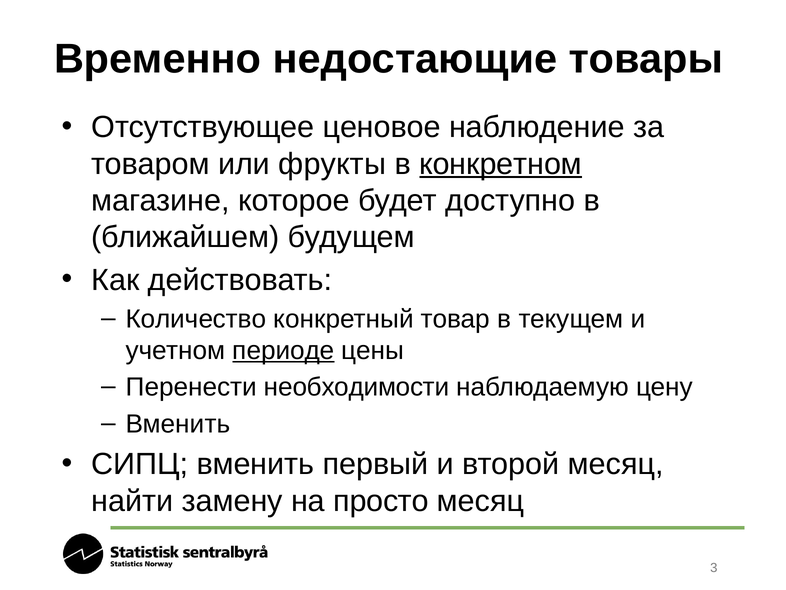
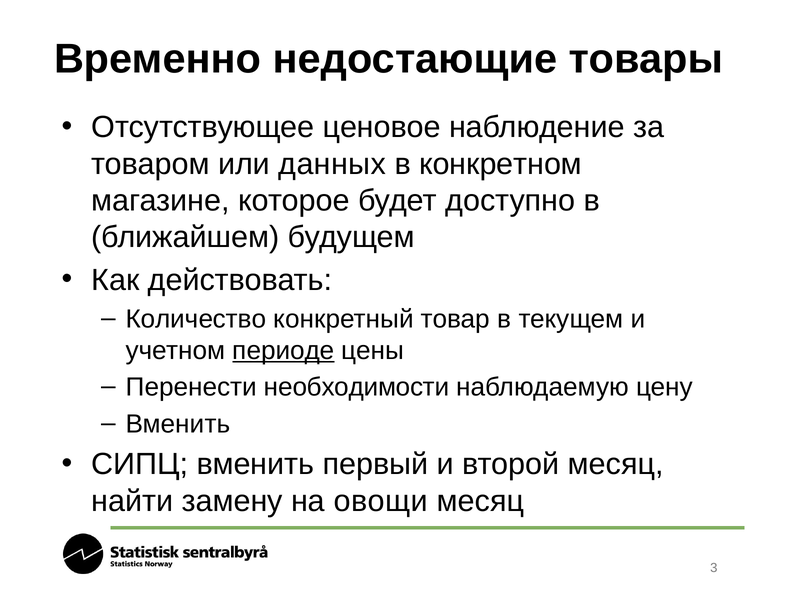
фрукты: фрукты -> данных
конкретном underline: present -> none
просто: просто -> овощи
